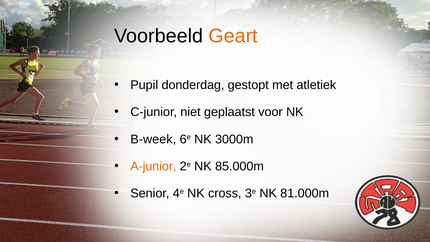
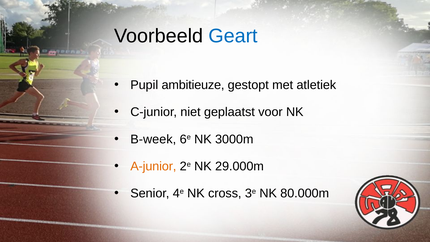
Geart colour: orange -> blue
donderdag: donderdag -> ambitieuze
85.000m: 85.000m -> 29.000m
81.000m: 81.000m -> 80.000m
